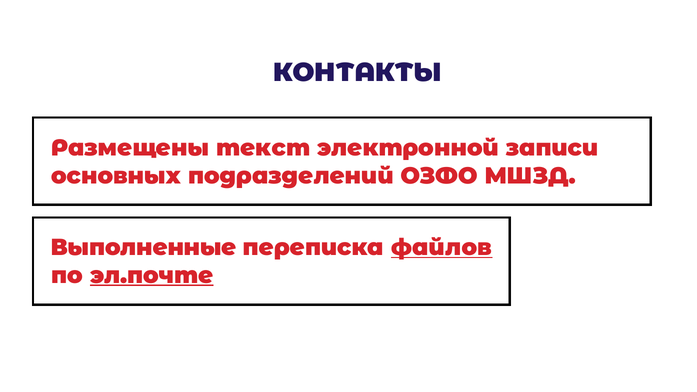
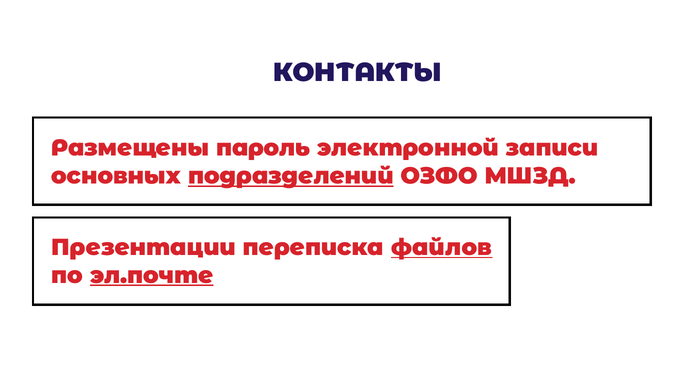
текст: текст -> пароль
подразделений underline: none -> present
Выполненные: Выполненные -> Презентации
